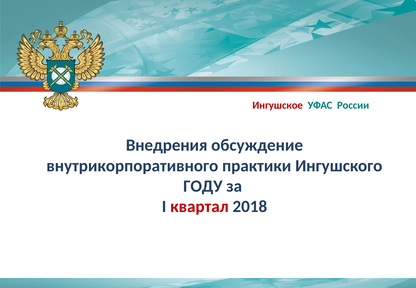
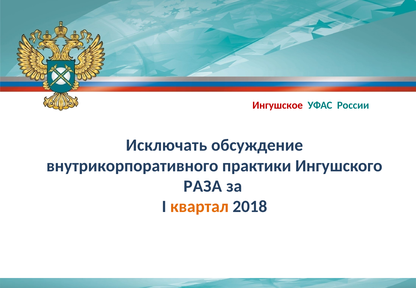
Внедрения: Внедрения -> Исключать
ГОДУ: ГОДУ -> РАЗА
квартал colour: red -> orange
